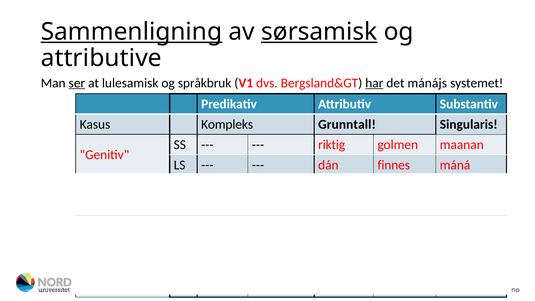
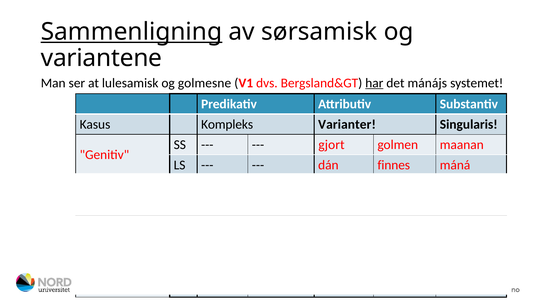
sørsamisk underline: present -> none
attributive: attributive -> variantene
ser underline: present -> none
og språkbruk: språkbruk -> golmesne
Grunntall: Grunntall -> Varianter
riktig: riktig -> gjort
